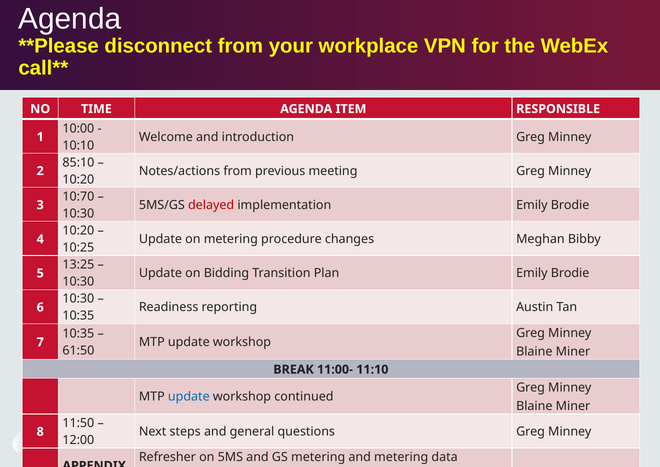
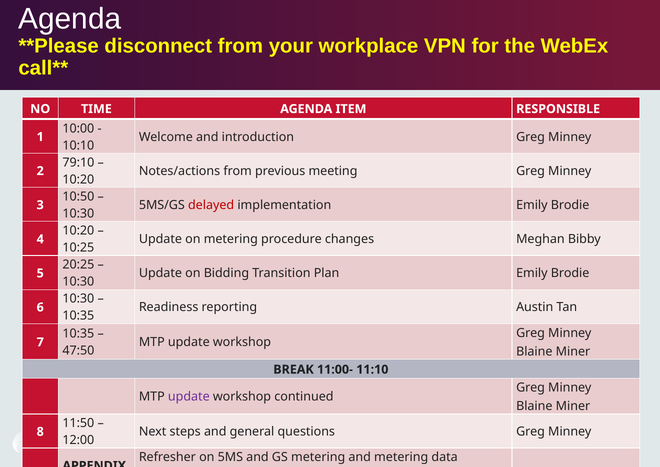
85:10: 85:10 -> 79:10
10:70: 10:70 -> 10:50
13:25: 13:25 -> 20:25
61:50: 61:50 -> 47:50
update at (189, 397) colour: blue -> purple
